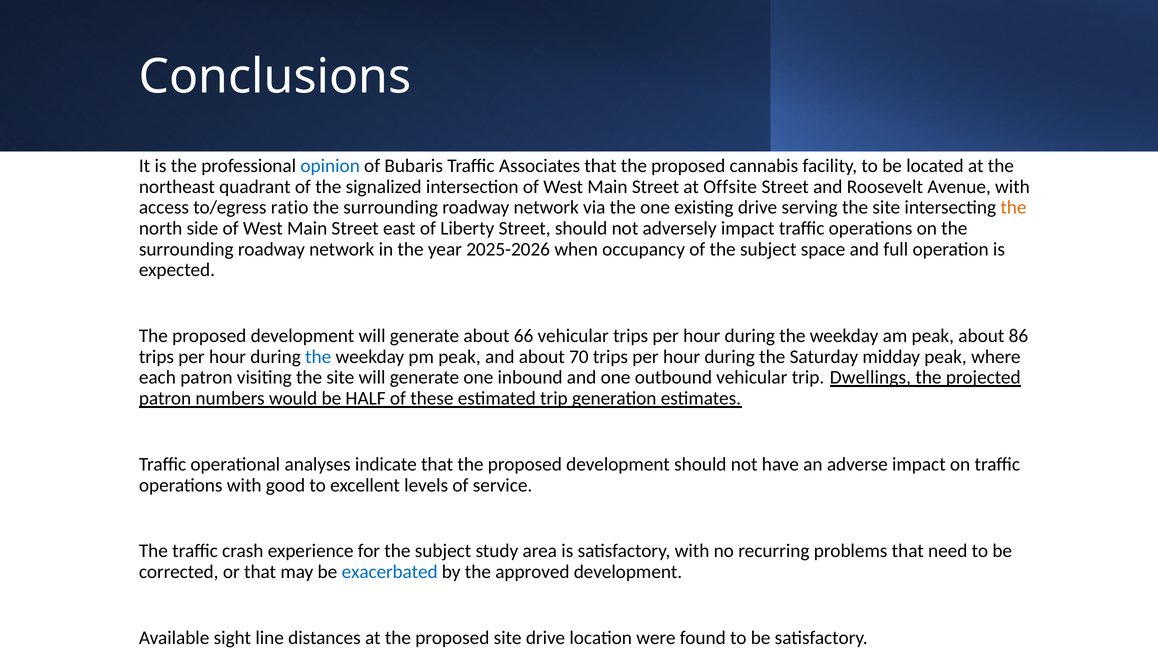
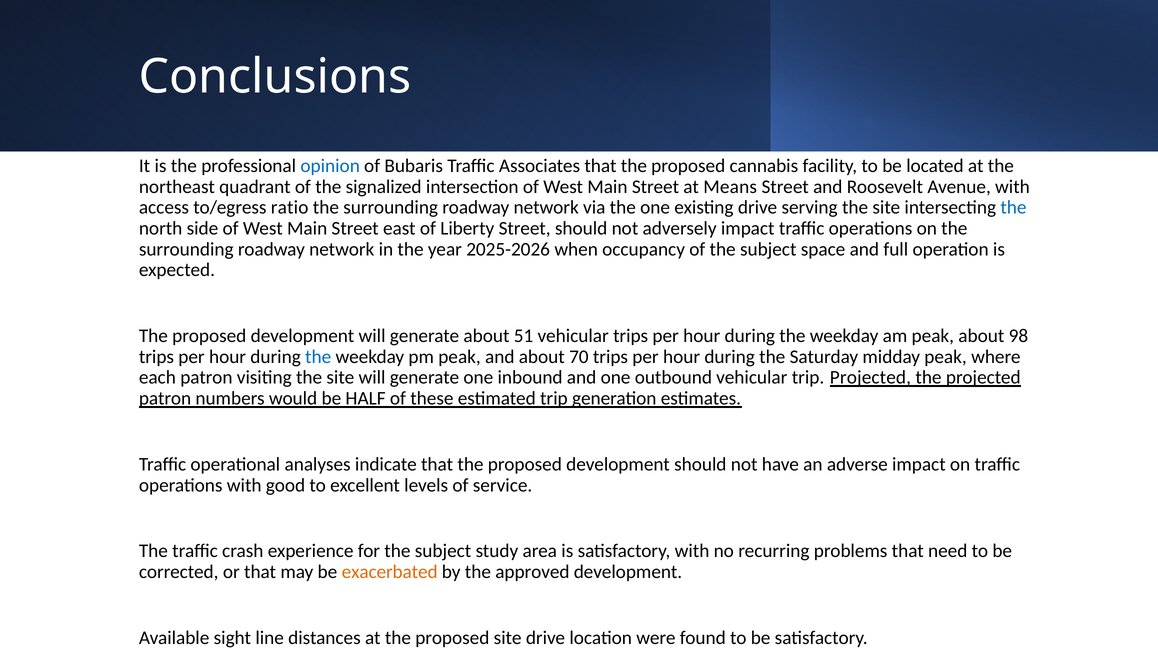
Offsite: Offsite -> Means
the at (1014, 207) colour: orange -> blue
66: 66 -> 51
86: 86 -> 98
trip Dwellings: Dwellings -> Projected
exacerbated colour: blue -> orange
